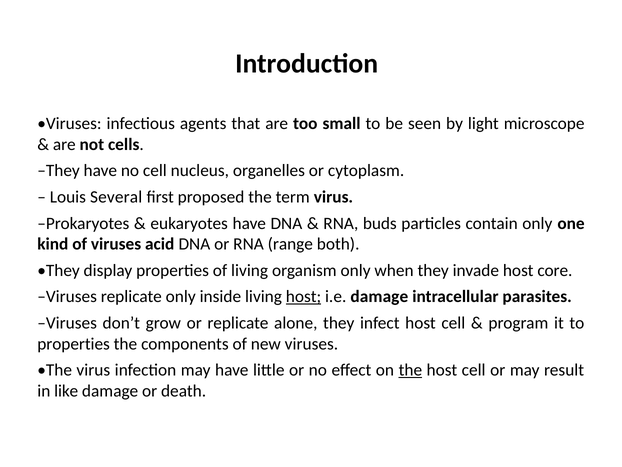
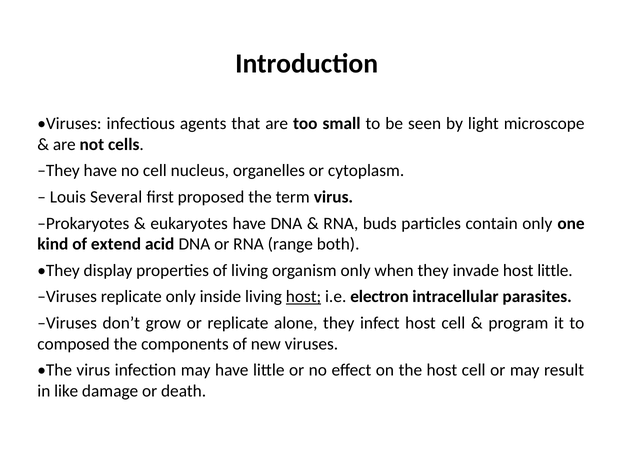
of viruses: viruses -> extend
host core: core -> little
i.e damage: damage -> electron
properties at (74, 343): properties -> composed
the at (410, 370) underline: present -> none
